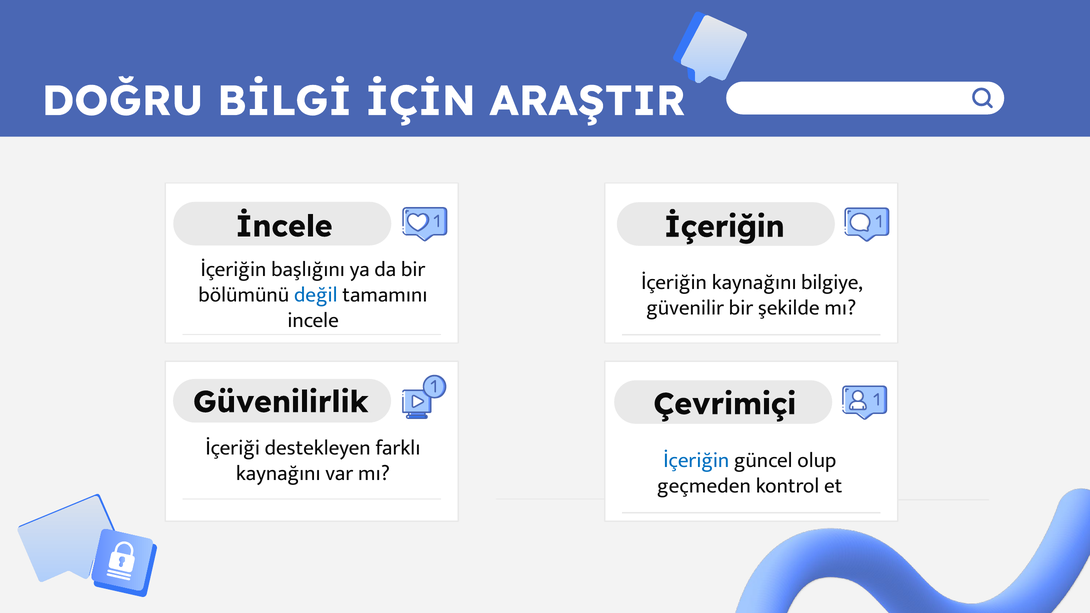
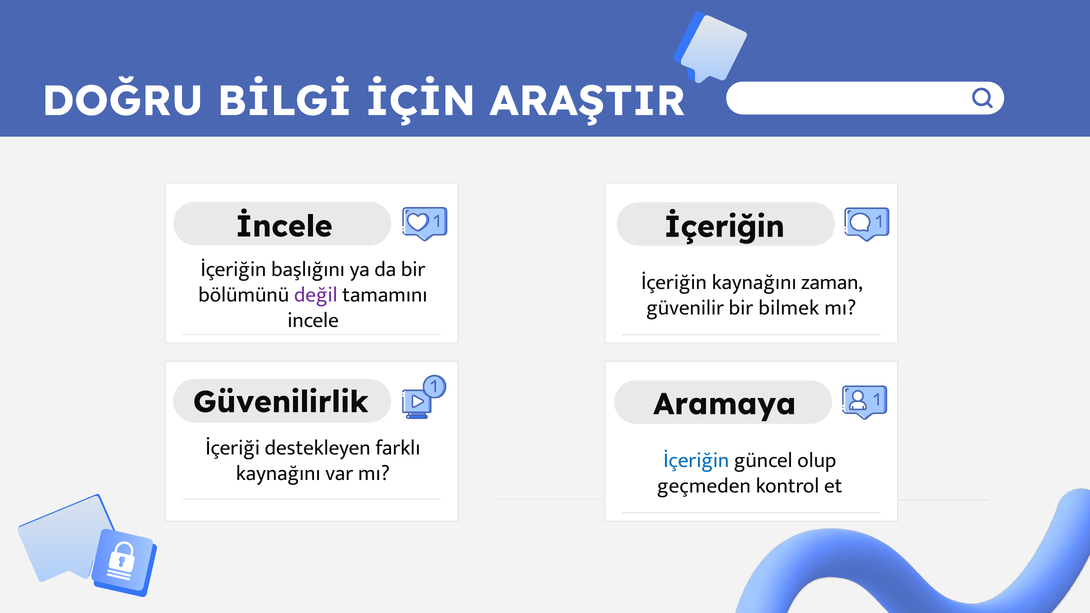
bilgiye: bilgiye -> zaman
değil colour: blue -> purple
şekilde: şekilde -> bilmek
Çevrimiçi: Çevrimiçi -> Aramaya
